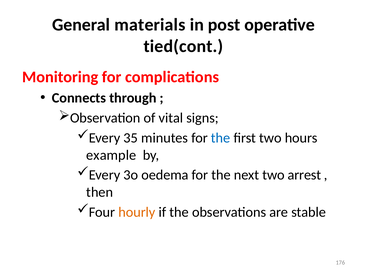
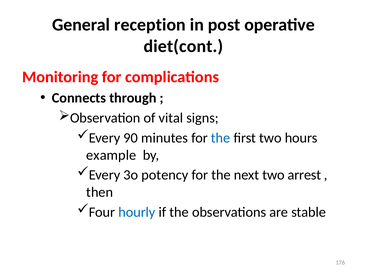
materials: materials -> reception
tied(cont: tied(cont -> diet(cont
35: 35 -> 90
oedema: oedema -> potency
hourly colour: orange -> blue
